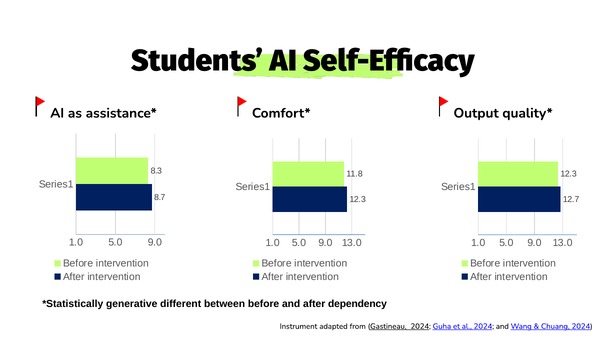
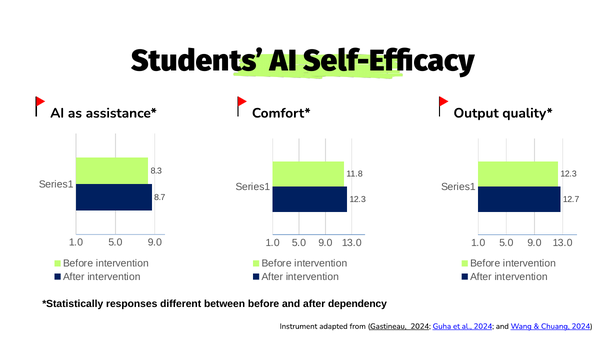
generative: generative -> responses
